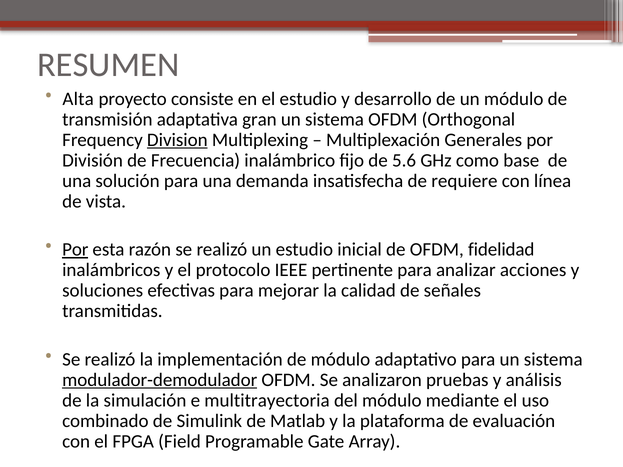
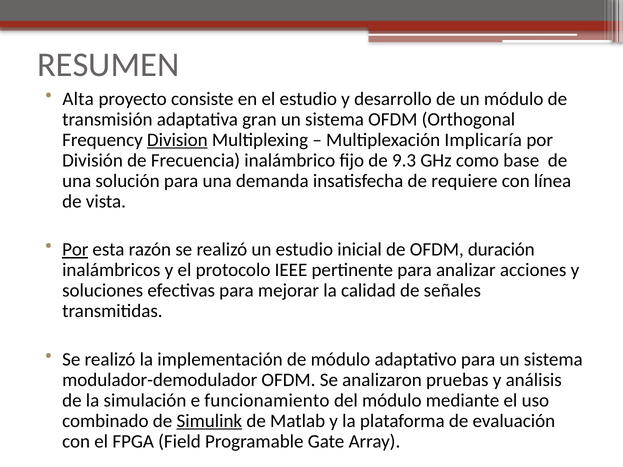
Generales: Generales -> Implicaría
5.6: 5.6 -> 9.3
fidelidad: fidelidad -> duración
modulador-demodulador underline: present -> none
multitrayectoria: multitrayectoria -> funcionamiento
Simulink underline: none -> present
